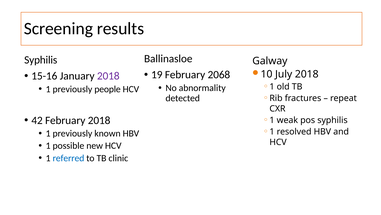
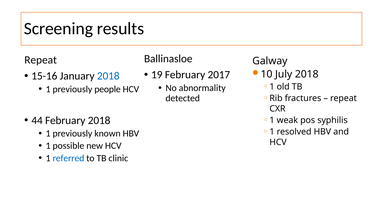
Syphilis at (41, 60): Syphilis -> Repeat
2068: 2068 -> 2017
2018 at (108, 76) colour: purple -> blue
42: 42 -> 44
